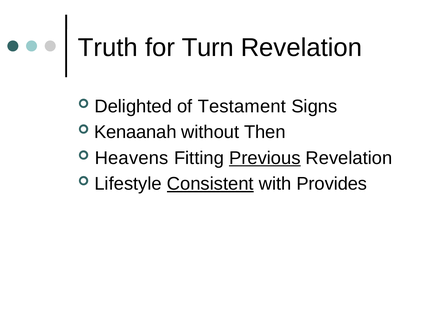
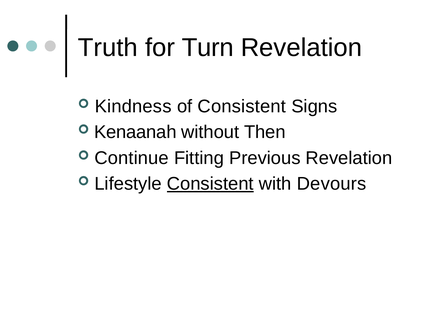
Delighted: Delighted -> Kindness
of Testament: Testament -> Consistent
Heavens: Heavens -> Continue
Previous underline: present -> none
Provides: Provides -> Devours
